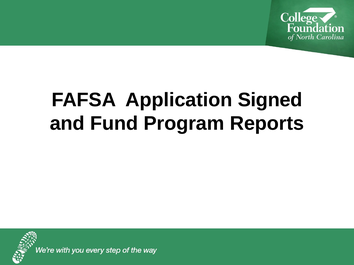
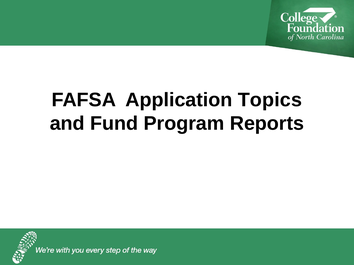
Signed: Signed -> Topics
